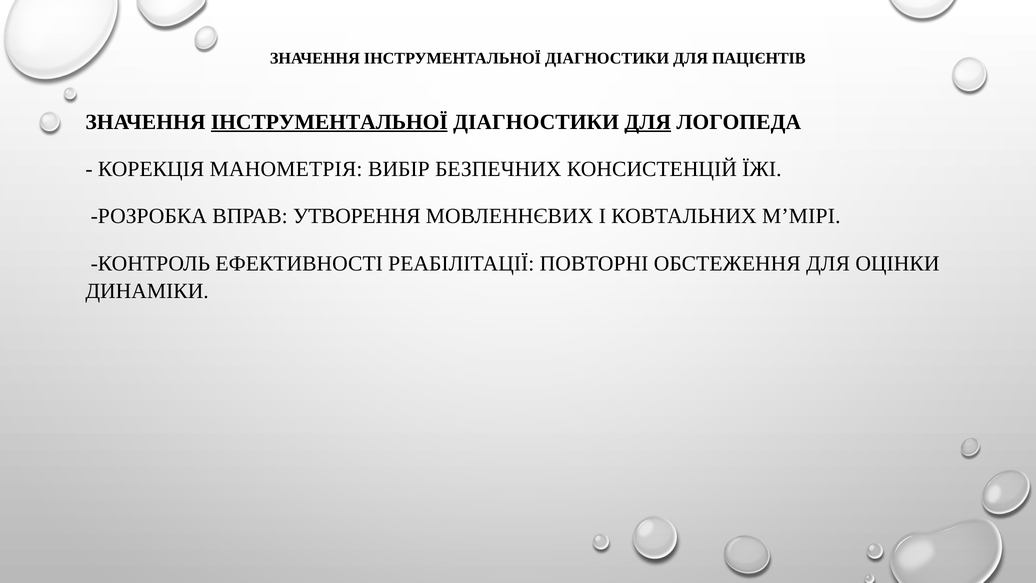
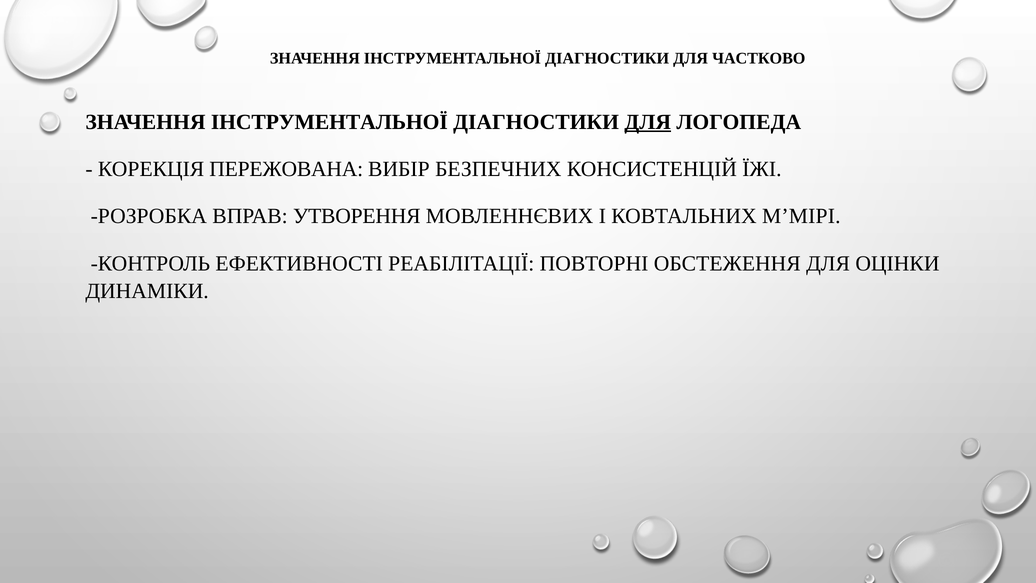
ПАЦІЄНТІВ: ПАЦІЄНТІВ -> ЧАСТКОВО
ІНСТРУМЕНТАЛЬНОЇ at (329, 122) underline: present -> none
МАНОМЕТРІЯ: МАНОМЕТРІЯ -> ПЕРЕЖОВАНА
